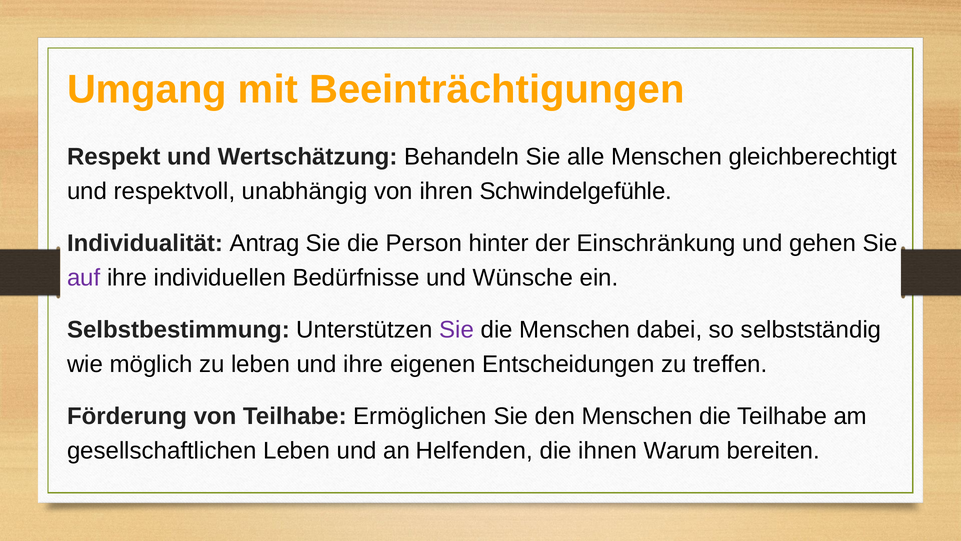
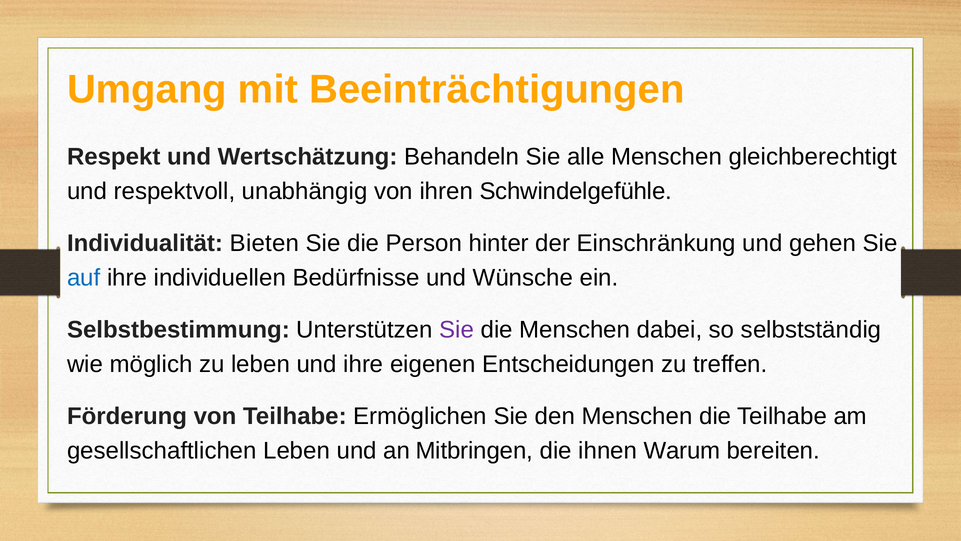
Antrag: Antrag -> Bieten
auf colour: purple -> blue
Helfenden: Helfenden -> Mitbringen
